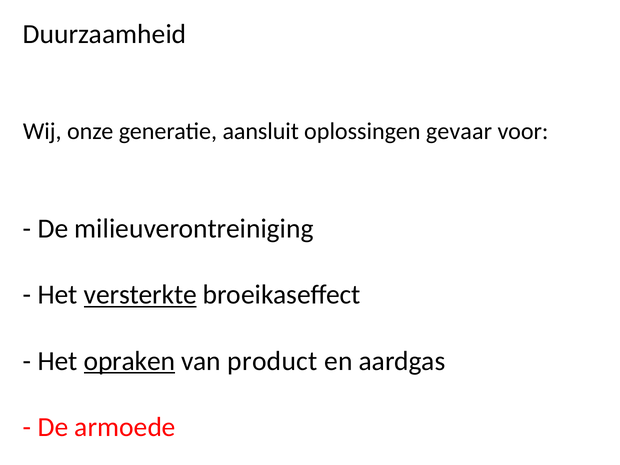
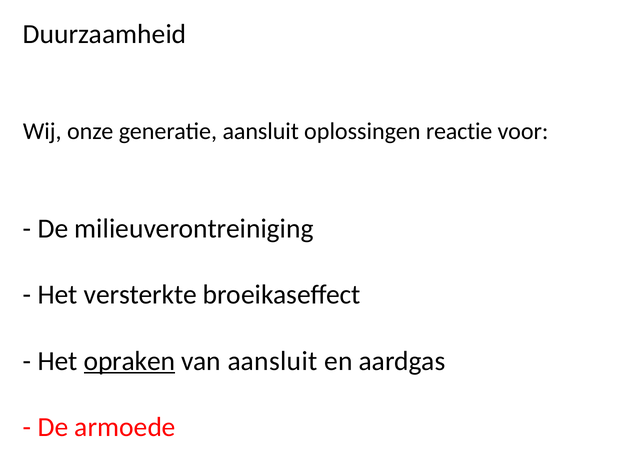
gevaar: gevaar -> reactie
versterkte underline: present -> none
van product: product -> aansluit
